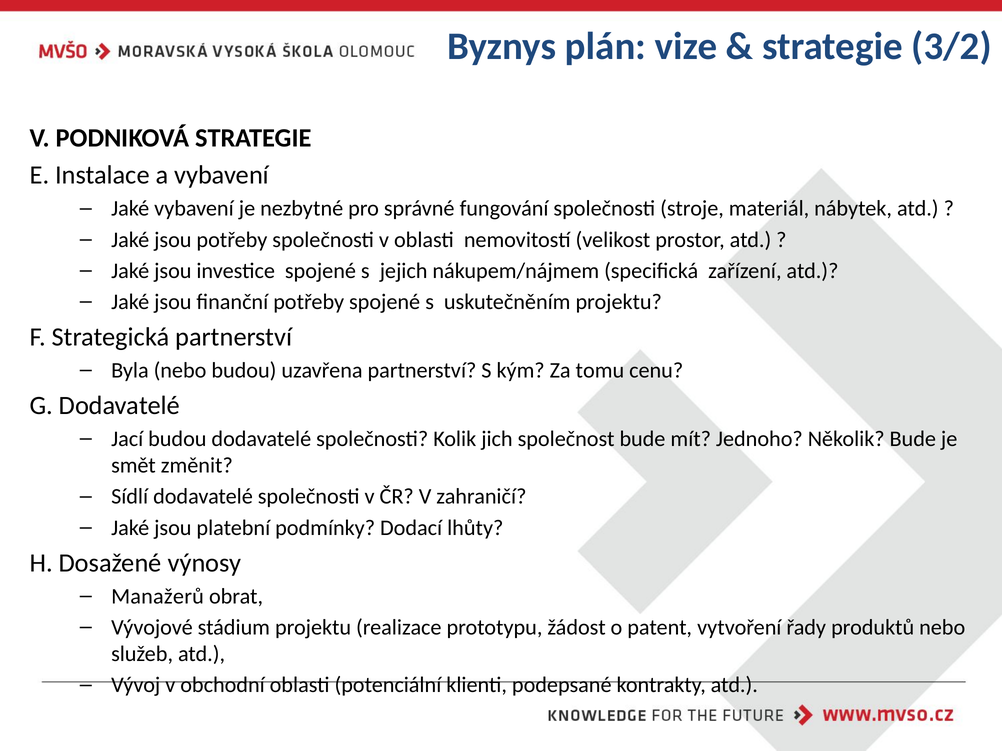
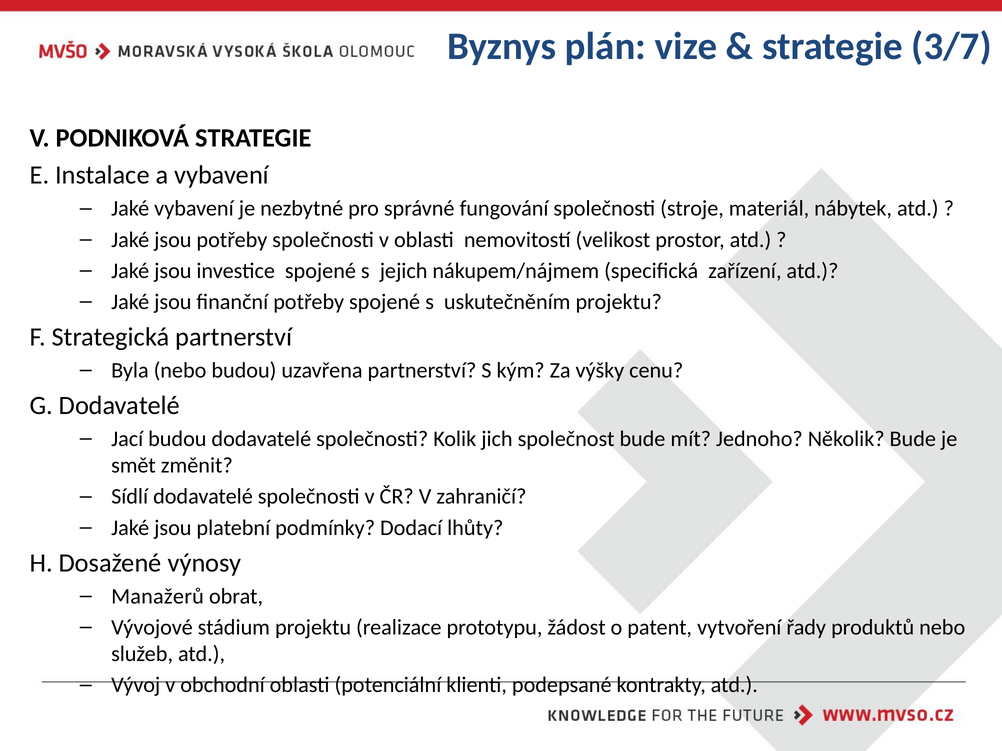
3/2: 3/2 -> 3/7
tomu: tomu -> výšky
